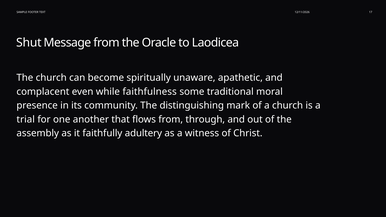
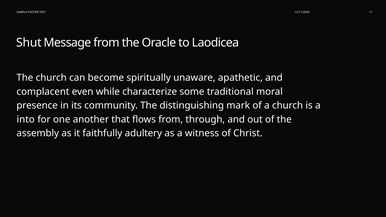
faithfulness: faithfulness -> characterize
trial: trial -> into
